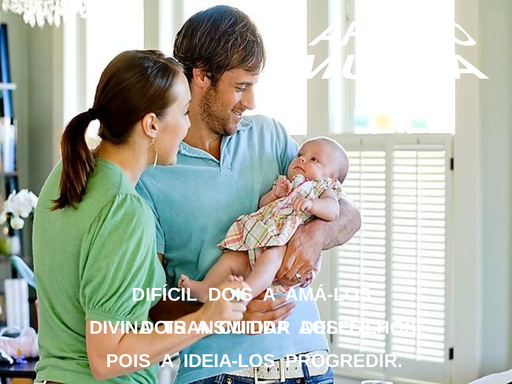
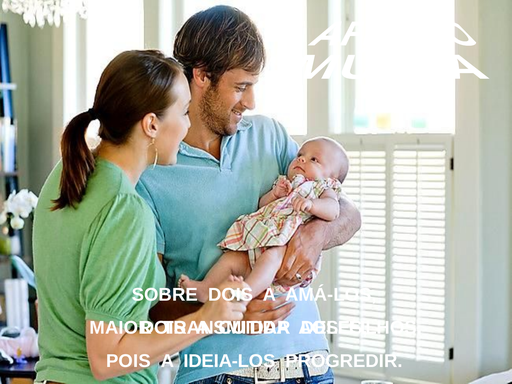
DIFÍCIL: DIFÍCIL -> SOBRE
DIVINA: DIVINA -> MAIOR
